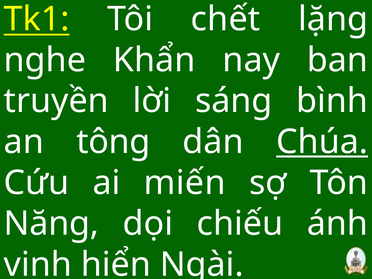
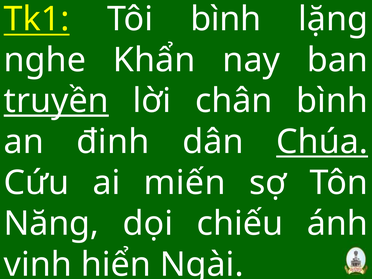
Tôi chết: chết -> bình
truyền underline: none -> present
sáng: sáng -> chân
tông: tông -> đinh
